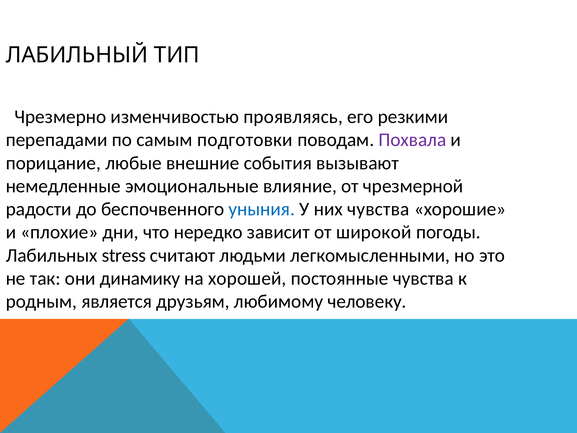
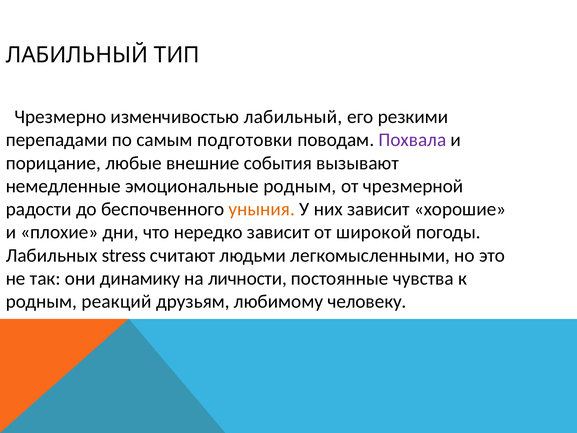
изменчивостью проявляясь: проявляясь -> лабильный
эмоциональные влияние: влияние -> родным
уныния colour: blue -> orange
них чувства: чувства -> зависит
хорошей: хорошей -> личности
является: является -> реакций
